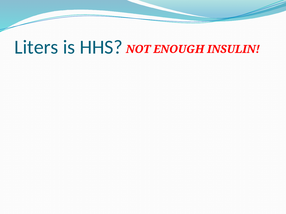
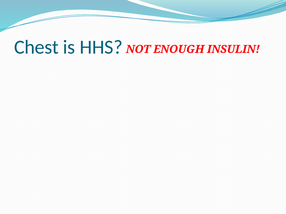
Liters: Liters -> Chest
